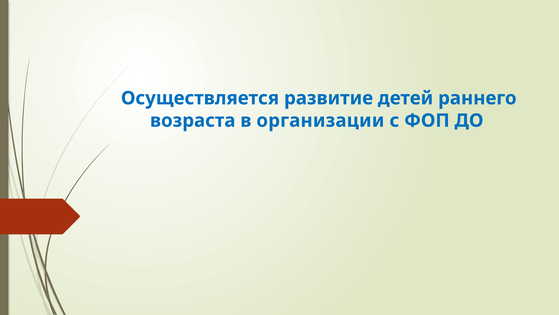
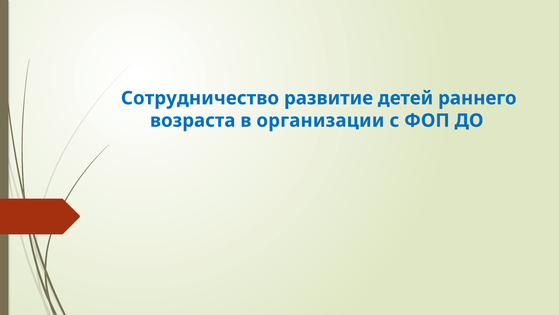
Осуществляется: Осуществляется -> Сотрудничество
